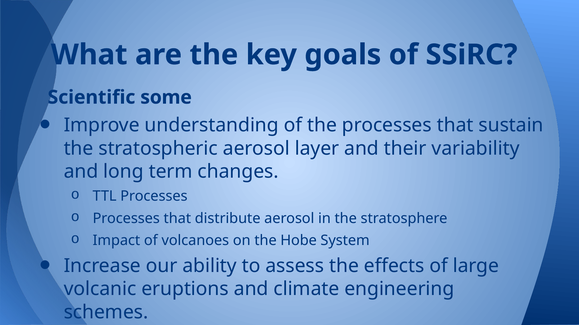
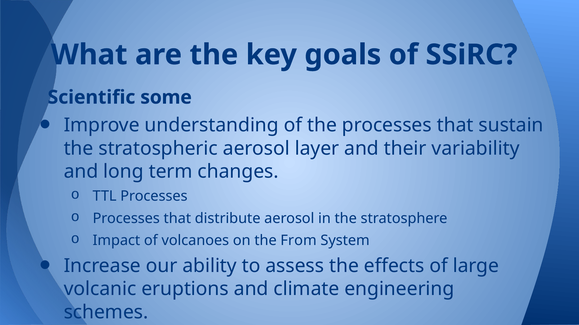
Hobe: Hobe -> From
